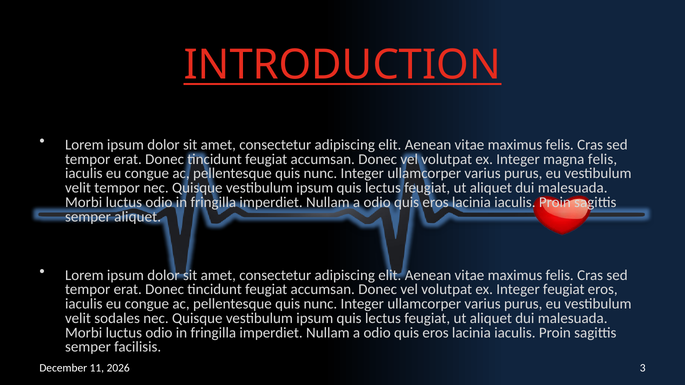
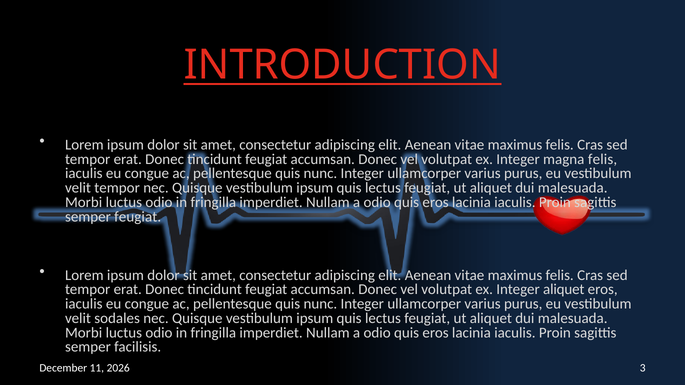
semper aliquet: aliquet -> feugiat
Integer feugiat: feugiat -> aliquet
